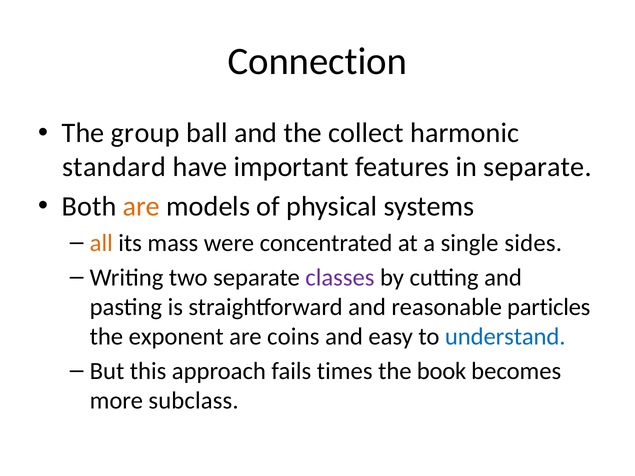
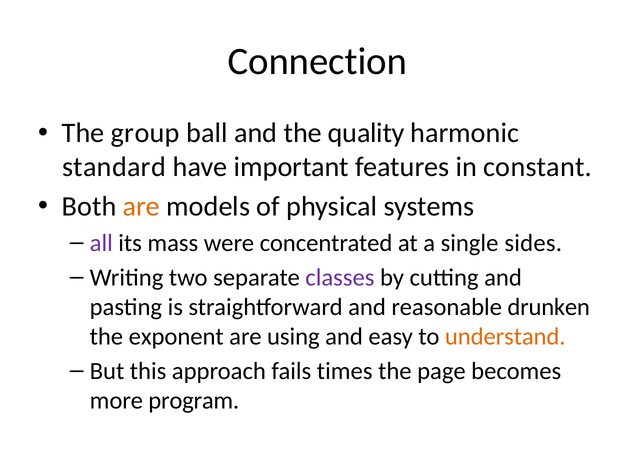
collect: collect -> quality
in separate: separate -> constant
all colour: orange -> purple
particles: particles -> drunken
coins: coins -> using
understand colour: blue -> orange
book: book -> page
subclass: subclass -> program
